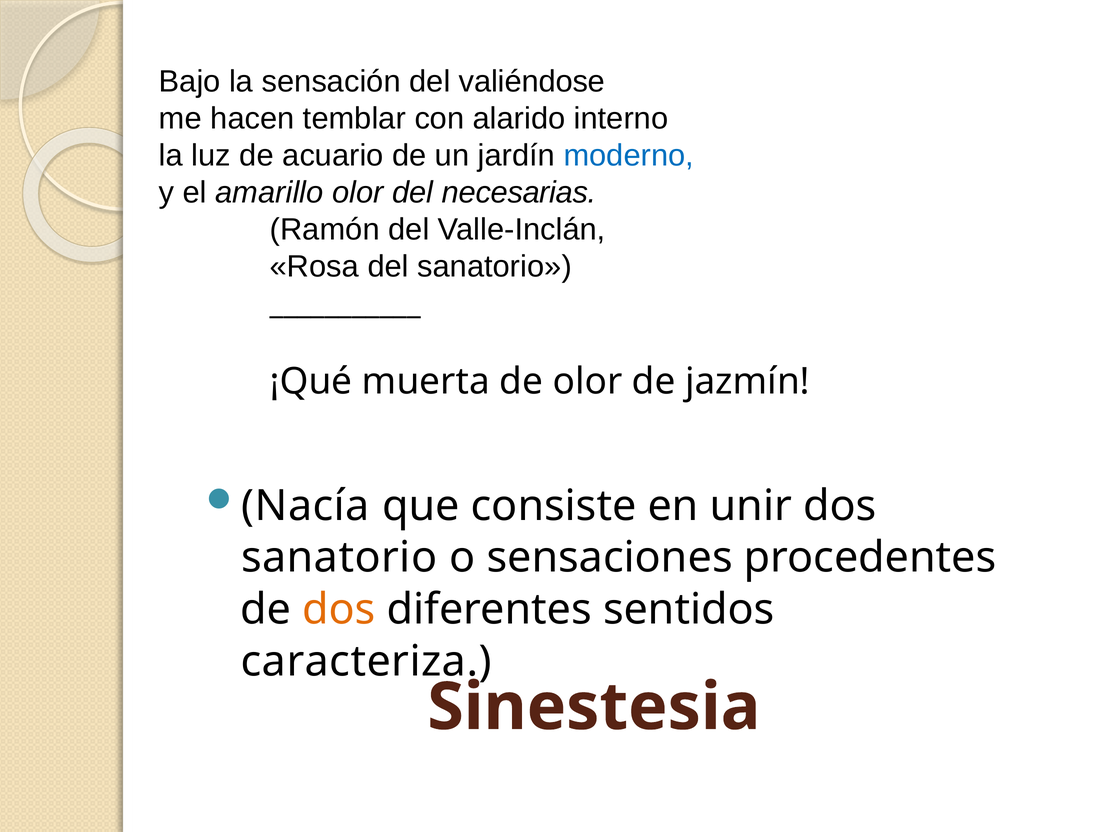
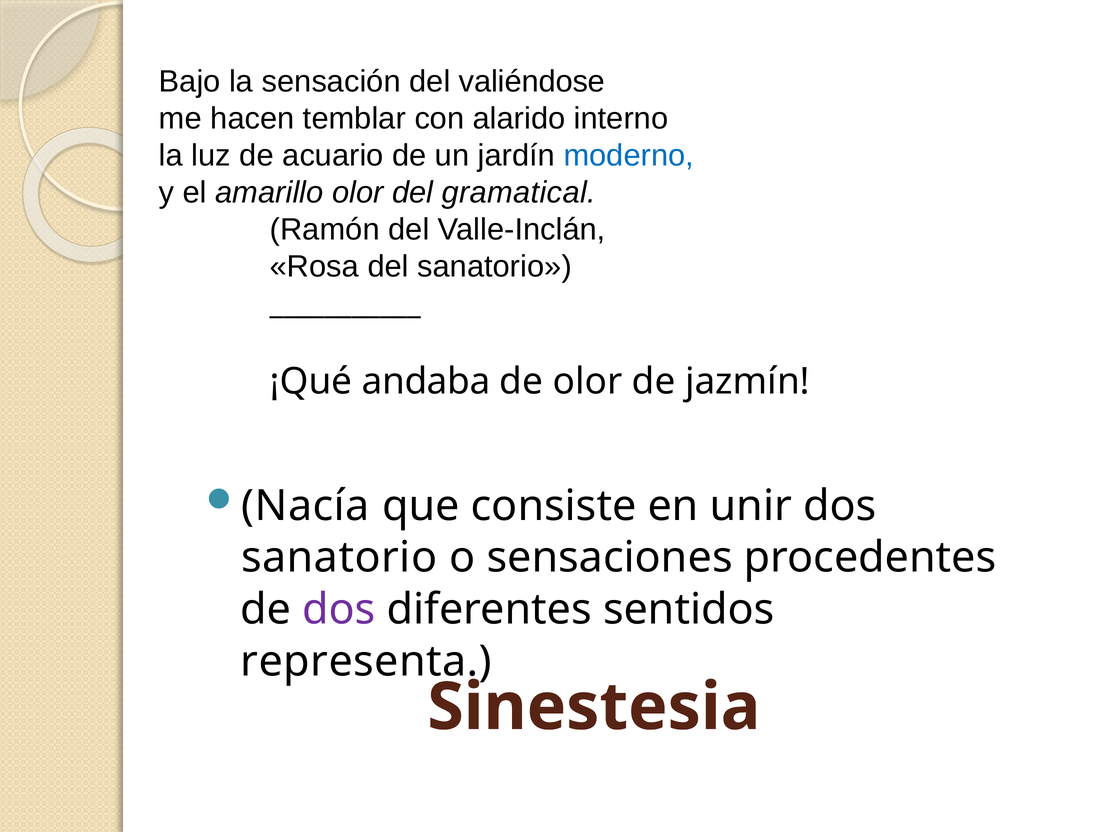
necesarias: necesarias -> gramatical
muerta: muerta -> andaba
dos at (339, 610) colour: orange -> purple
caracteriza: caracteriza -> representa
